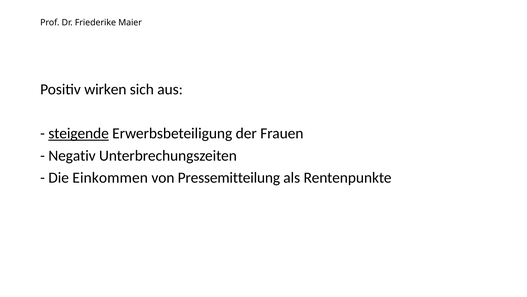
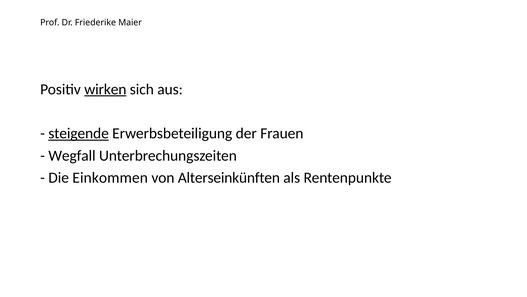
wirken underline: none -> present
Negativ: Negativ -> Wegfall
Pressemitteilung: Pressemitteilung -> Alterseinkünften
